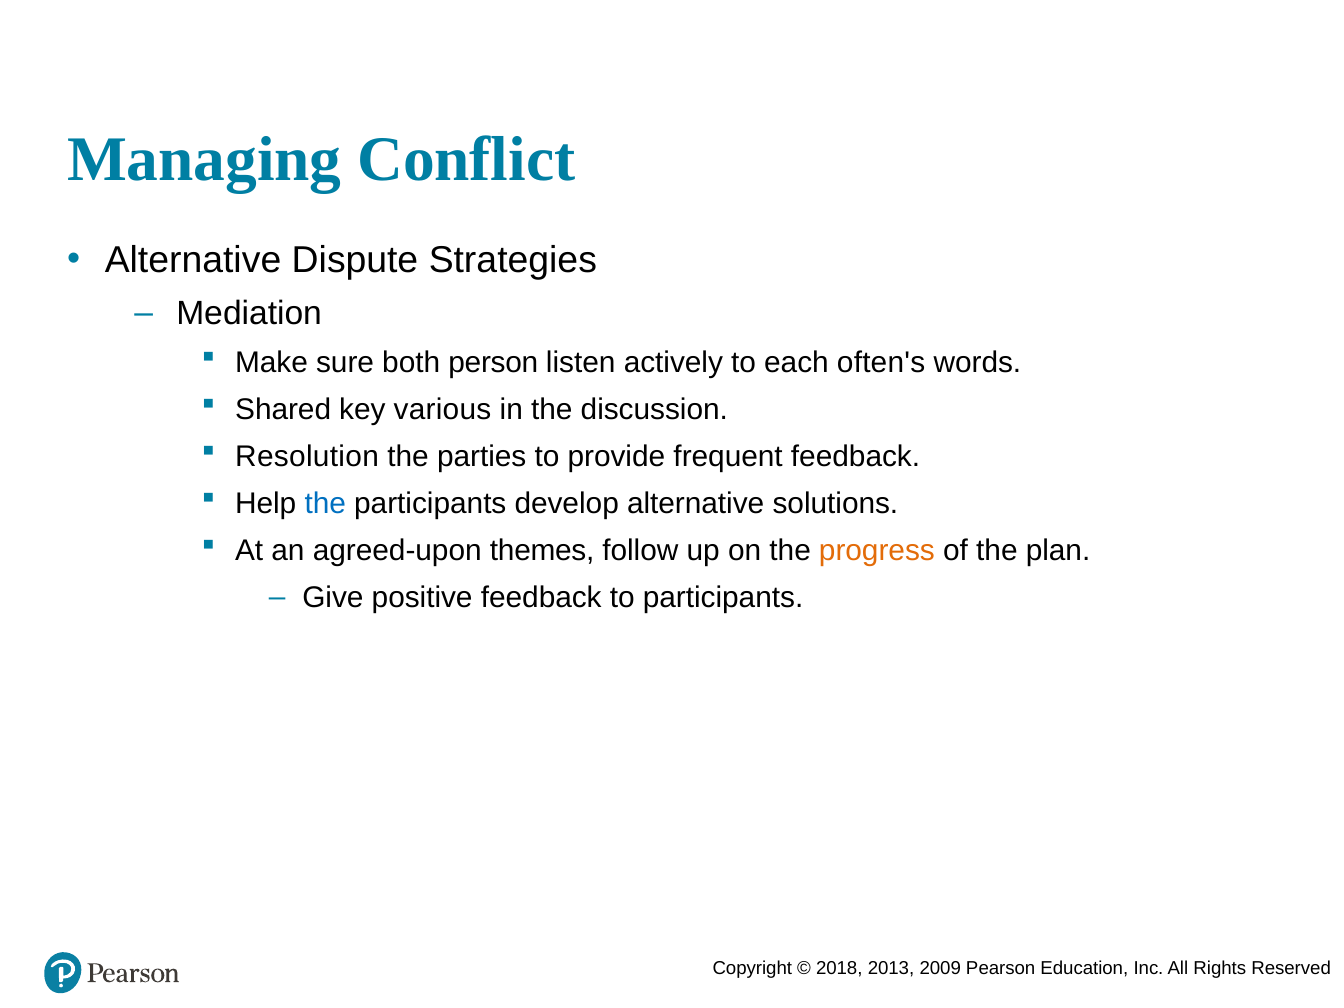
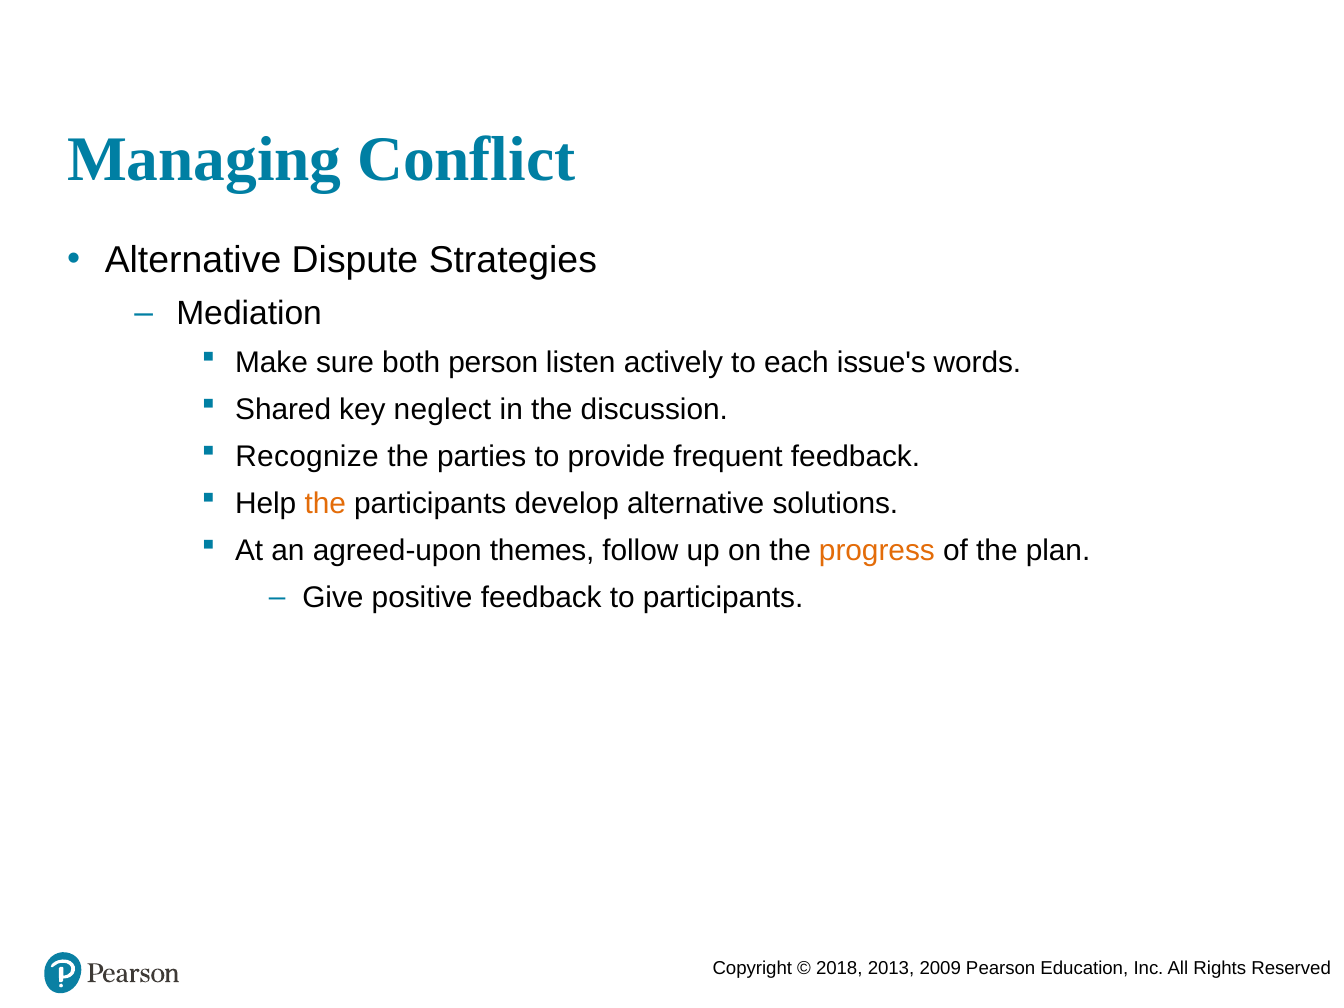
often's: often's -> issue's
various: various -> neglect
Resolution: Resolution -> Recognize
the at (325, 504) colour: blue -> orange
